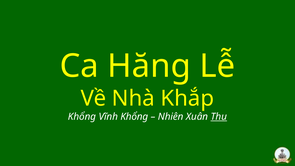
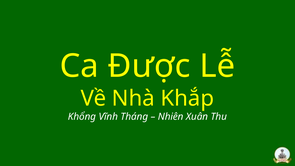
Hăng: Hăng -> Được
Vĩnh Khổng: Khổng -> Tháng
Thu underline: present -> none
